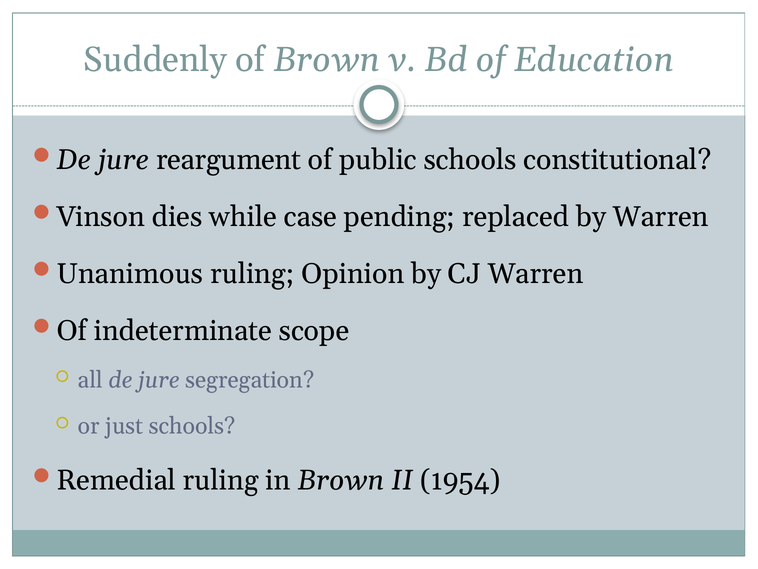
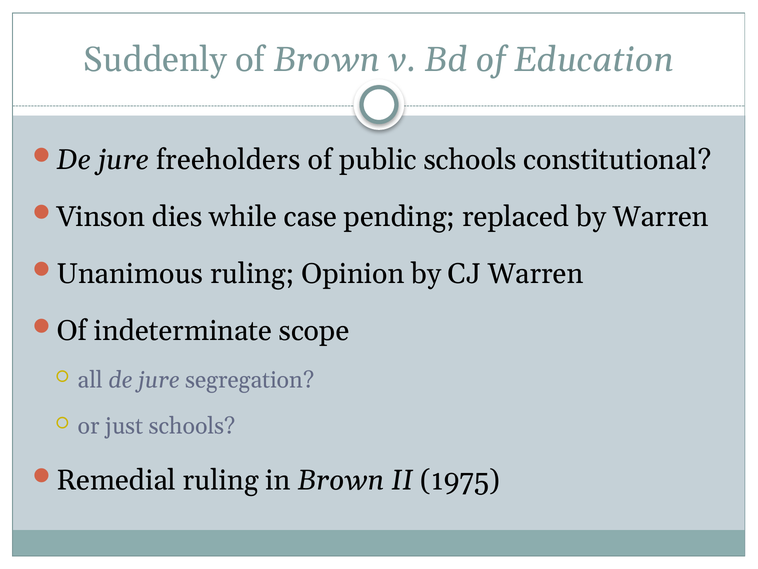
reargument: reargument -> freeholders
1954: 1954 -> 1975
